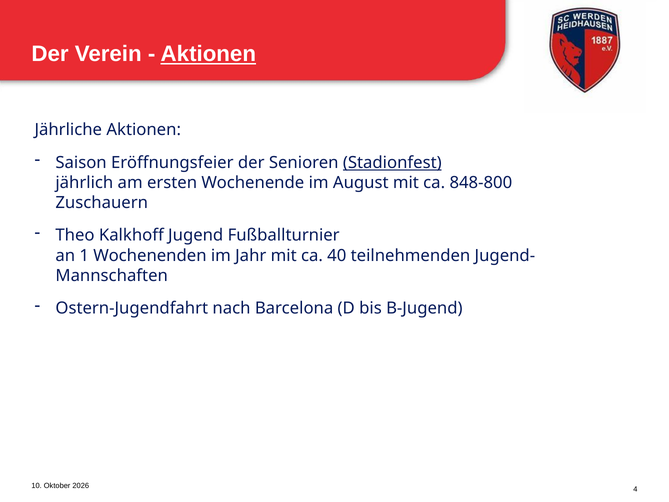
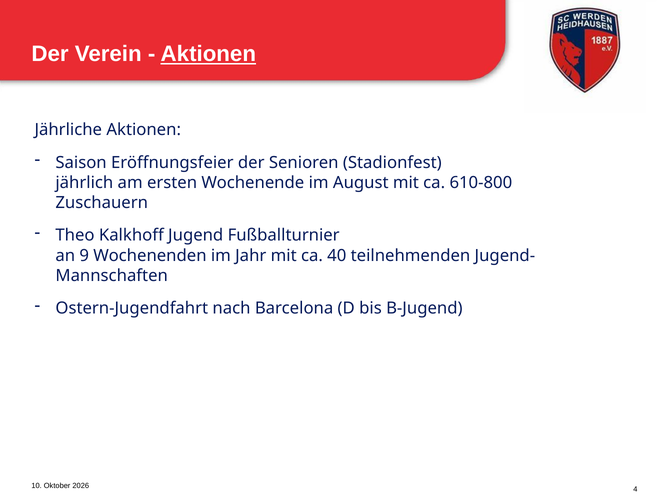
Stadionfest underline: present -> none
848-800: 848-800 -> 610-800
1: 1 -> 9
